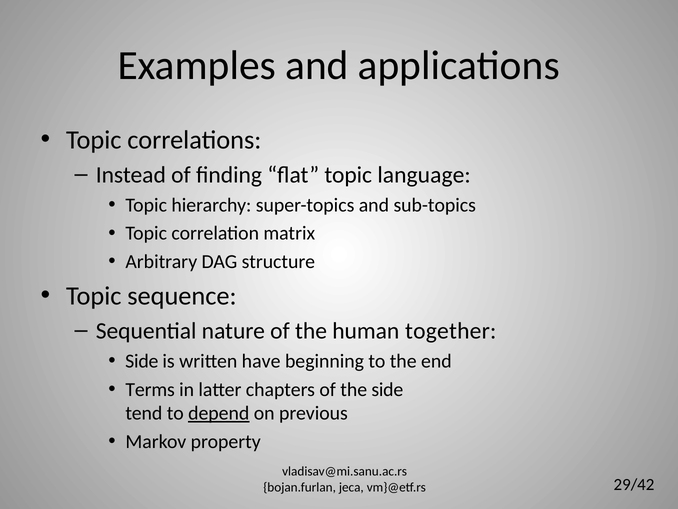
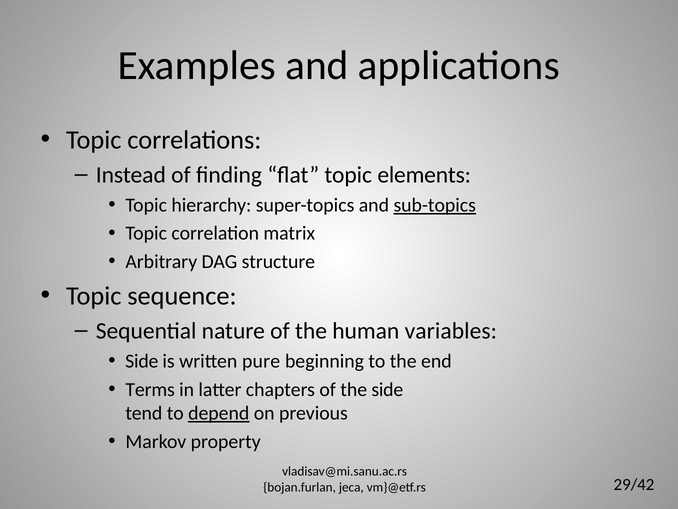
language: language -> elements
sub-topics underline: none -> present
together: together -> variables
have: have -> pure
